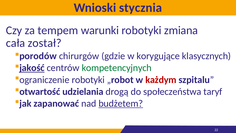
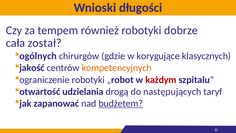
stycznia: stycznia -> długości
warunki: warunki -> również
zmiana: zmiana -> dobrze
porodów: porodów -> ogólnych
jakość underline: present -> none
kompetencyjnych colour: green -> orange
społeczeństwa: społeczeństwa -> następujących
